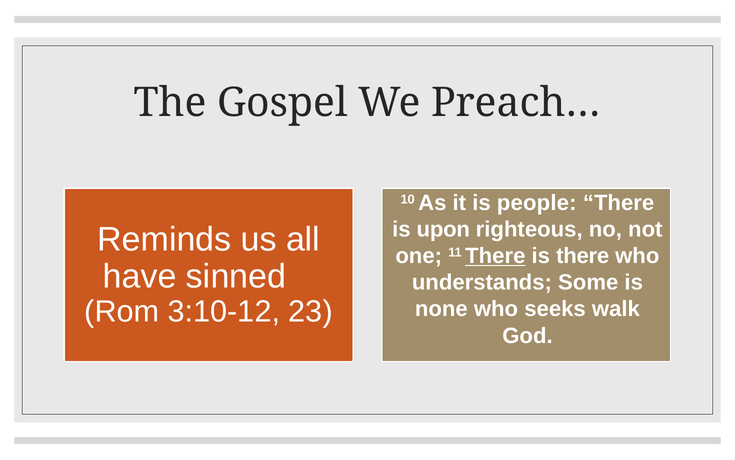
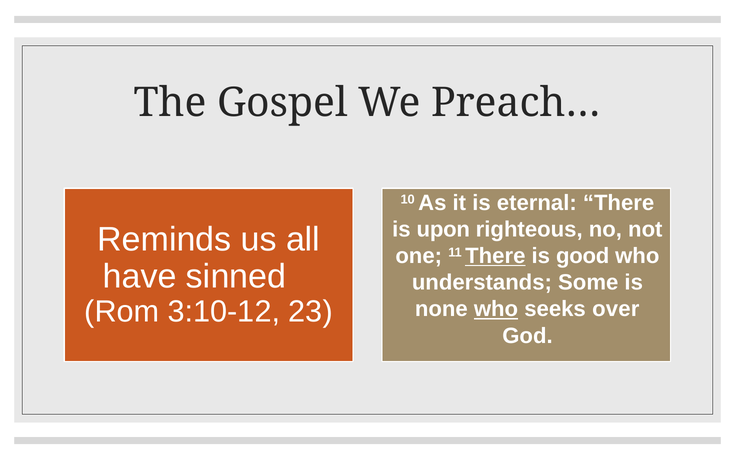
people: people -> eternal
is there: there -> good
who at (496, 309) underline: none -> present
walk: walk -> over
